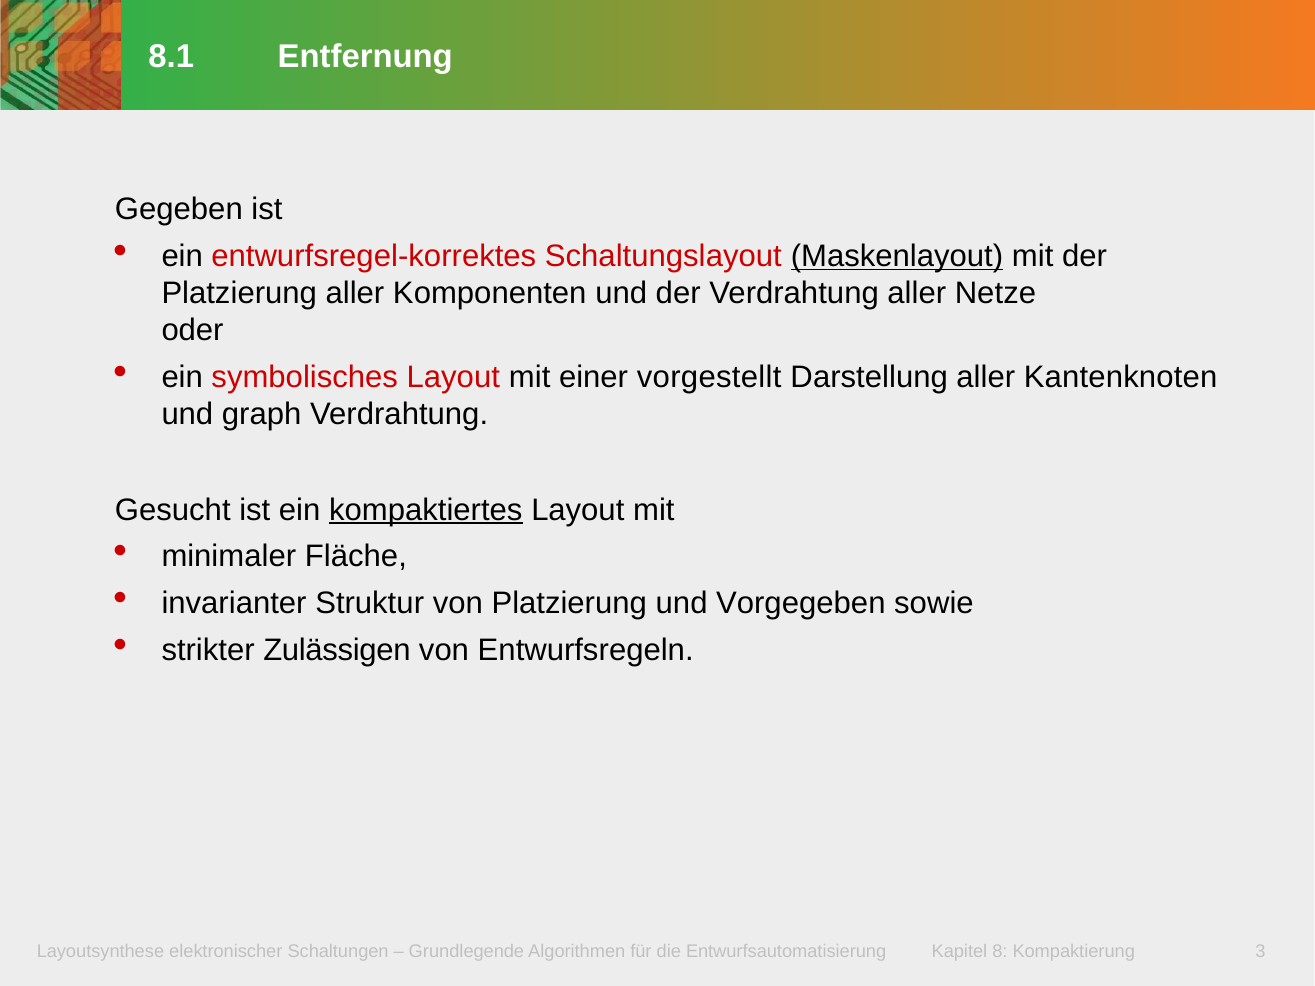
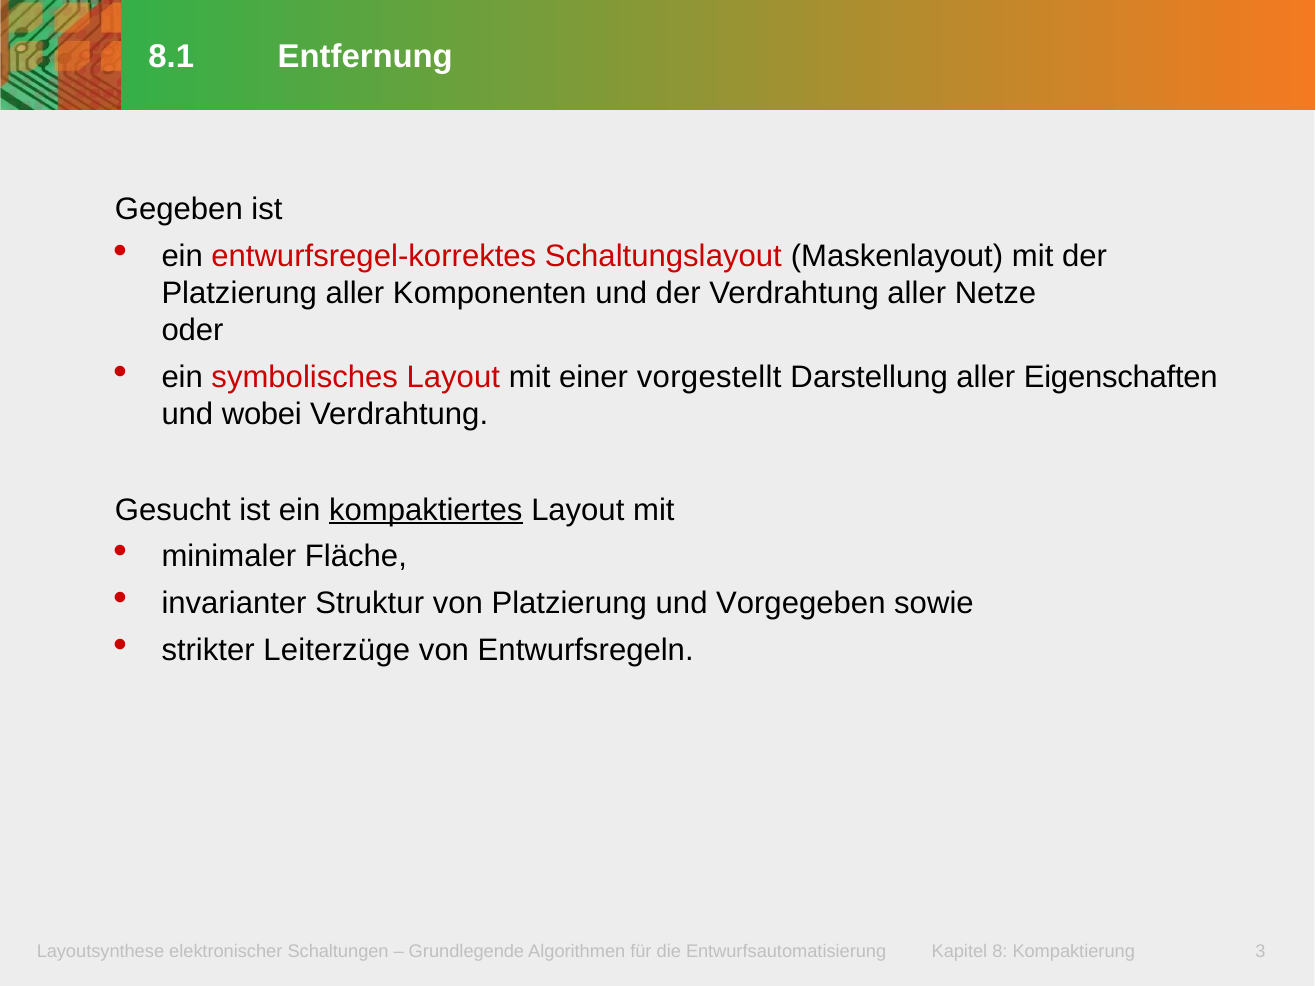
Maskenlayout underline: present -> none
Kantenknoten: Kantenknoten -> Eigenschaften
graph: graph -> wobei
Zulässigen: Zulässigen -> Leiterzüge
